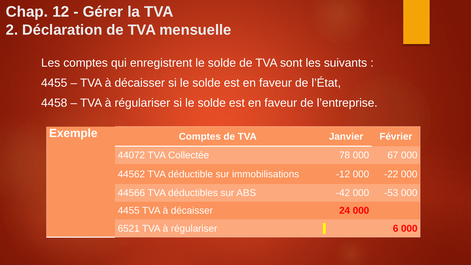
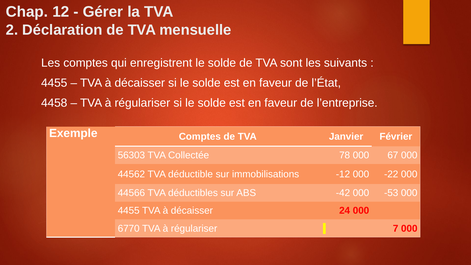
44072: 44072 -> 56303
6521: 6521 -> 6770
6: 6 -> 7
